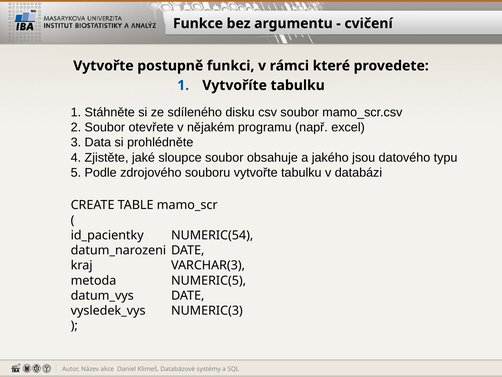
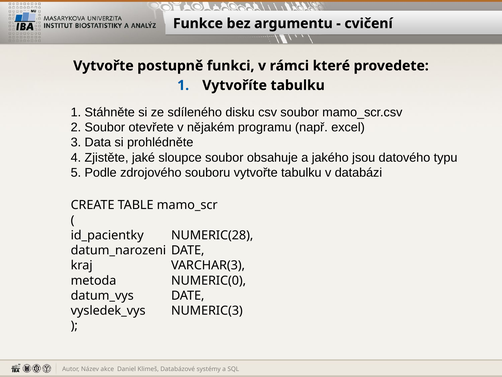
NUMERIC(54: NUMERIC(54 -> NUMERIC(28
NUMERIC(5: NUMERIC(5 -> NUMERIC(0
